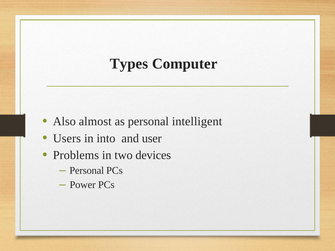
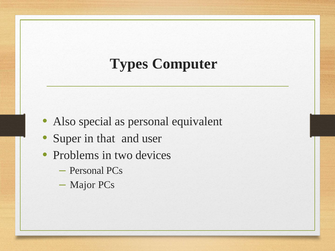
almost: almost -> special
intelligent: intelligent -> equivalent
Users: Users -> Super
into: into -> that
Power: Power -> Major
